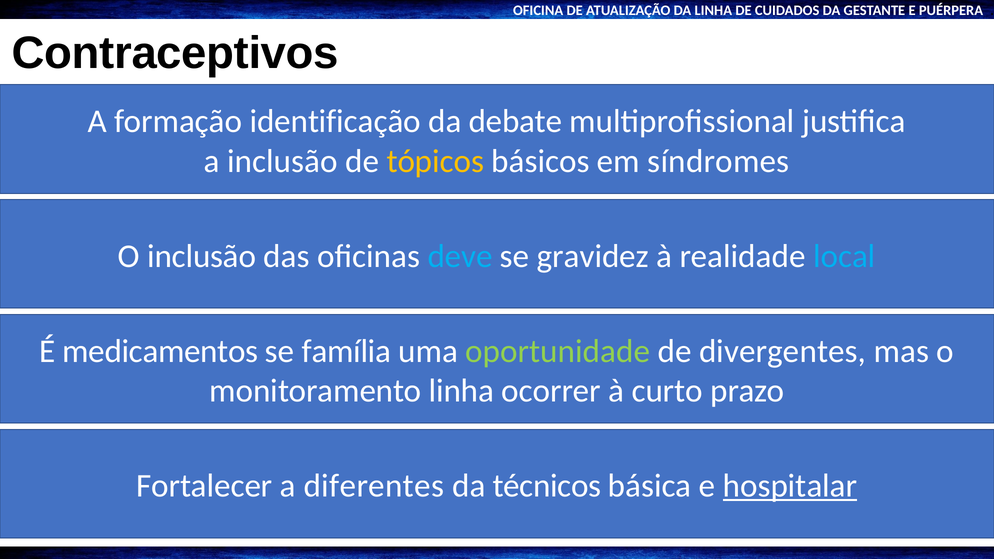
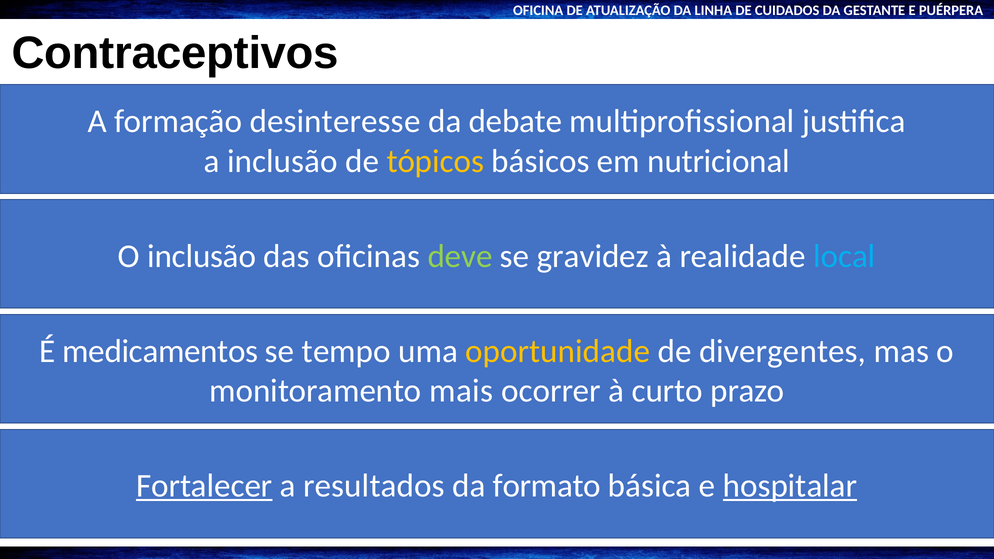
identificação: identificação -> desinteresse
síndromes: síndromes -> nutricional
deve colour: light blue -> light green
família: família -> tempo
oportunidade colour: light green -> yellow
monitoramento linha: linha -> mais
Fortalecer underline: none -> present
diferentes: diferentes -> resultados
técnicos: técnicos -> formato
